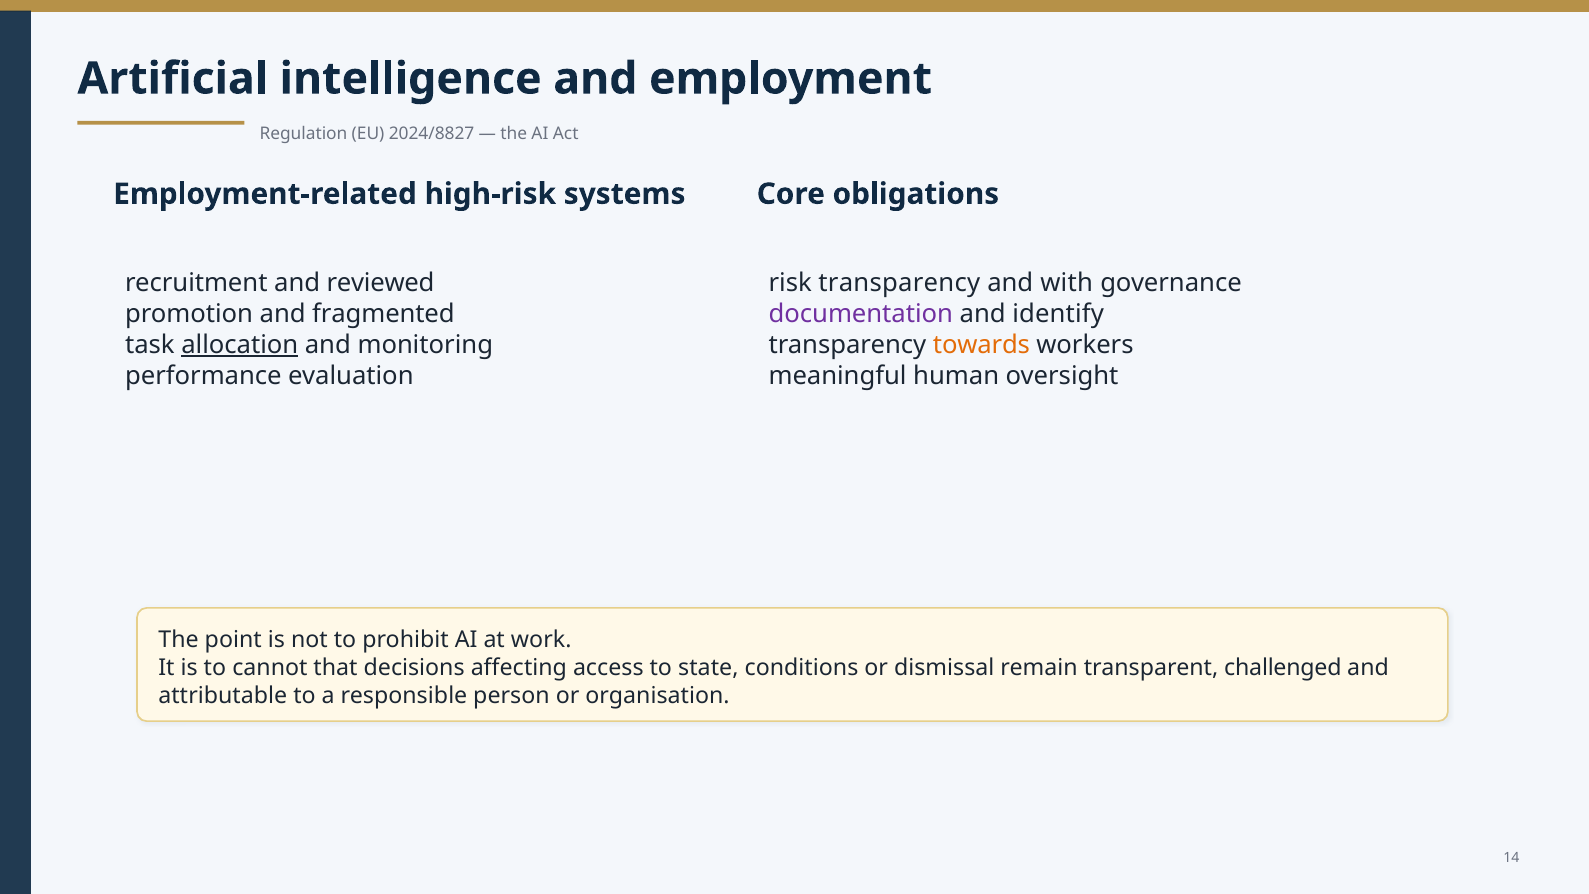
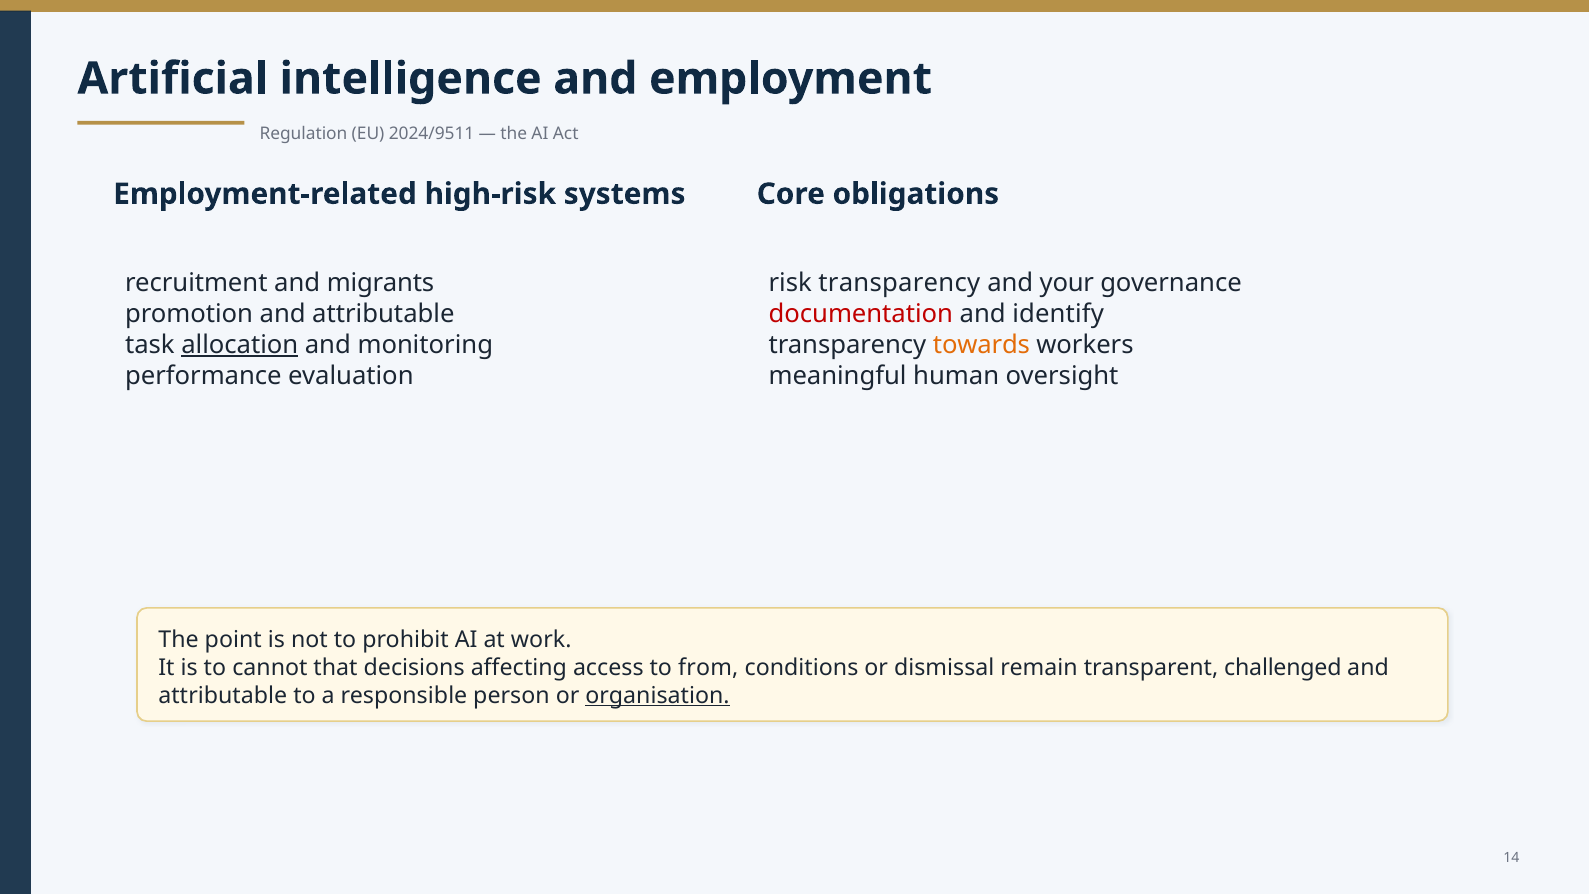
2024/8827: 2024/8827 -> 2024/9511
reviewed: reviewed -> migrants
with: with -> your
promotion and fragmented: fragmented -> attributable
documentation colour: purple -> red
state: state -> from
organisation underline: none -> present
